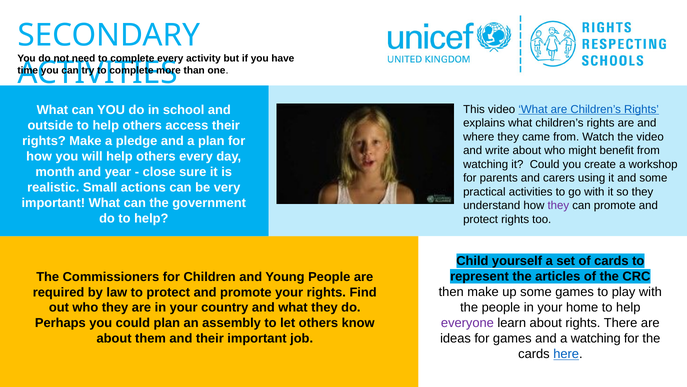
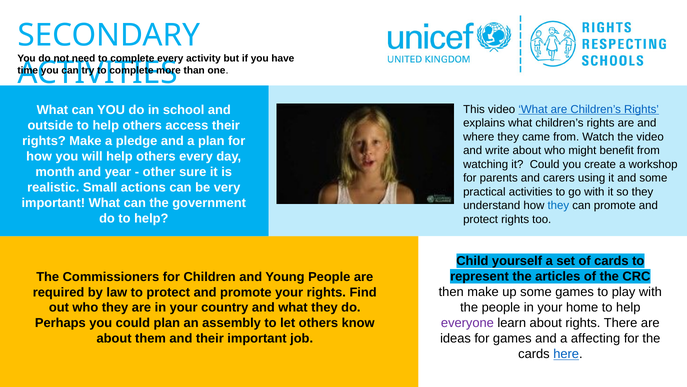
close: close -> other
they at (558, 205) colour: purple -> blue
a watching: watching -> affecting
